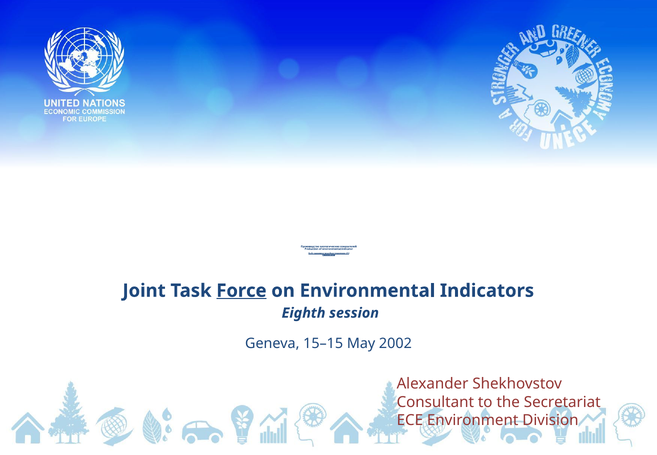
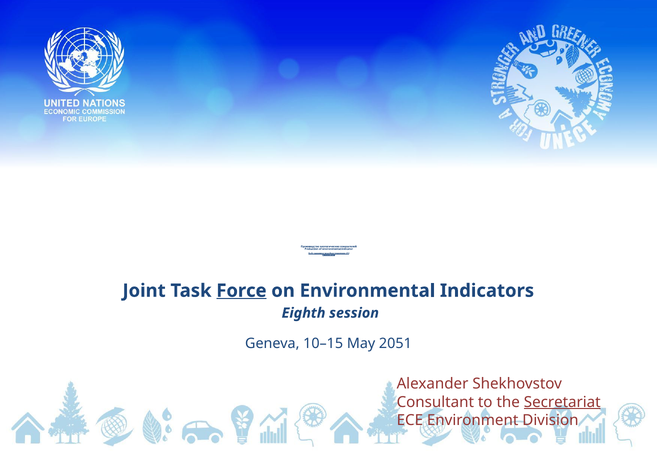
15–15: 15–15 -> 10–15
2002: 2002 -> 2051
Secretariat underline: none -> present
